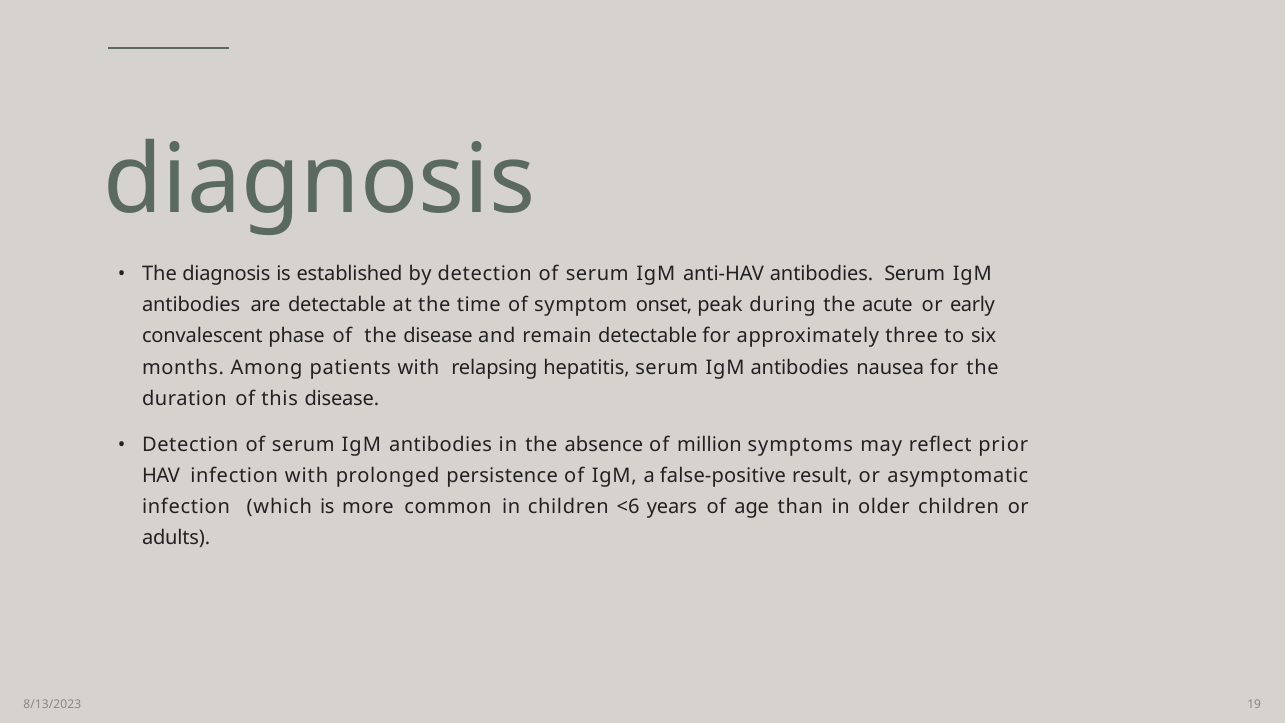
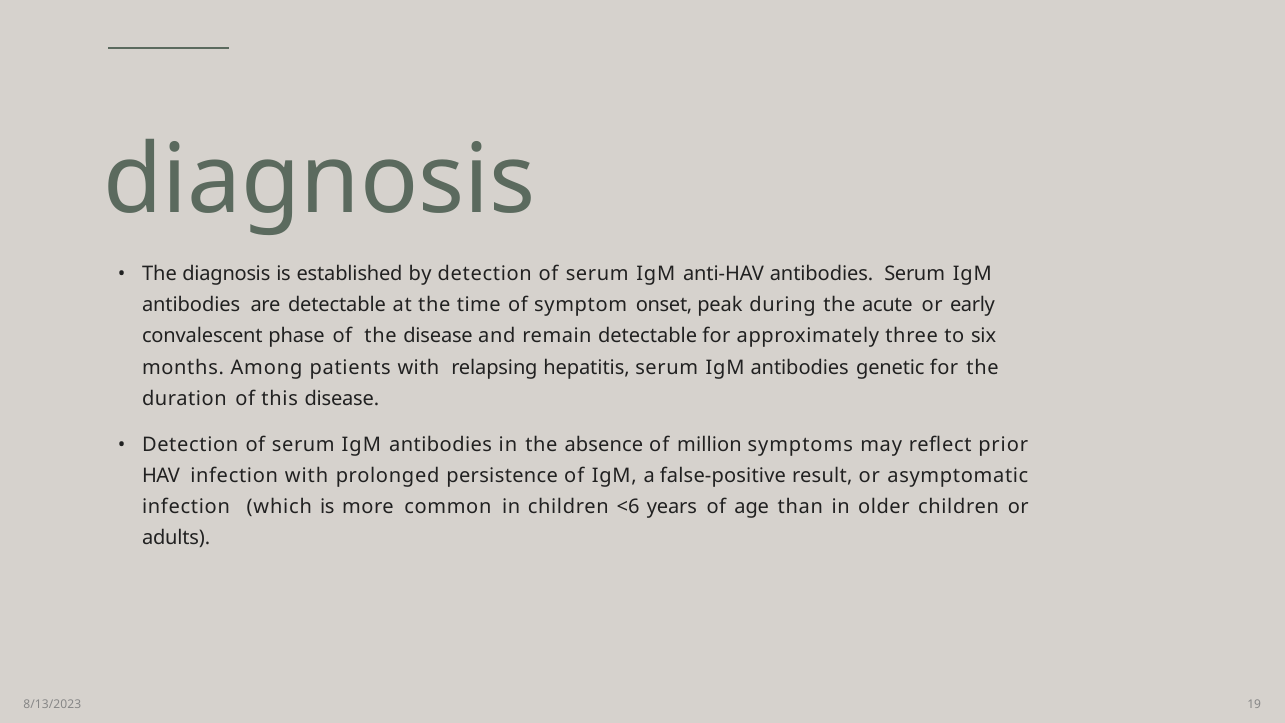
nausea: nausea -> genetic
